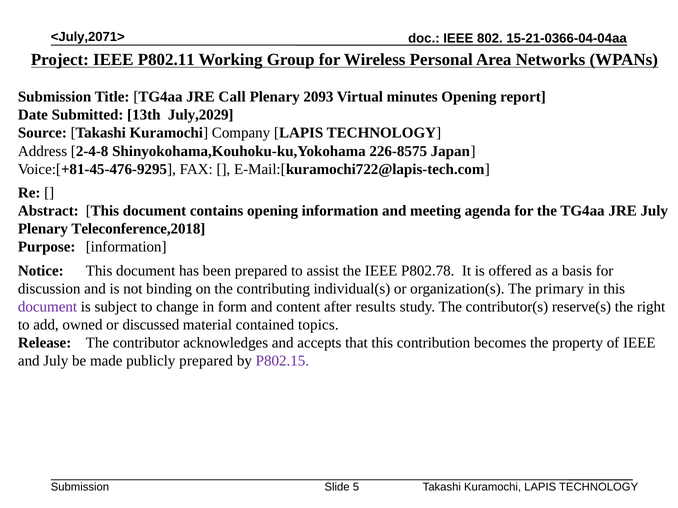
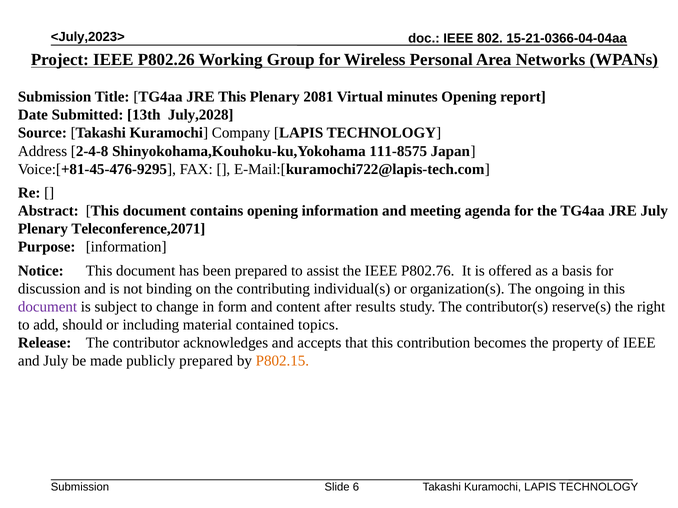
<July,2071>: <July,2071> -> <July,2023>
P802.11: P802.11 -> P802.26
JRE Call: Call -> This
2093: 2093 -> 2081
July,2029: July,2029 -> July,2028
226-8575: 226-8575 -> 111-8575
Teleconference,2018: Teleconference,2018 -> Teleconference,2071
P802.78: P802.78 -> P802.76
primary: primary -> ongoing
owned: owned -> should
discussed: discussed -> including
P802.15 colour: purple -> orange
5: 5 -> 6
